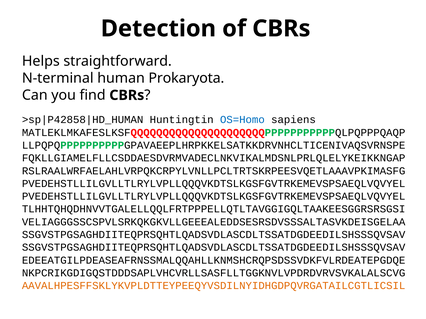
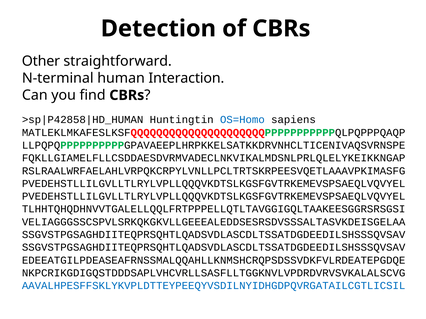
Helps: Helps -> Other
Prokaryota: Prokaryota -> Interaction
AAVALHPESFFSKLYKVPLDTTEYPEEQYVSDILNYIDHGDPQVRGATAILCGTLICSIL colour: orange -> blue
